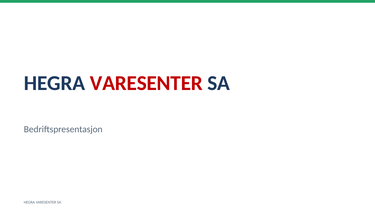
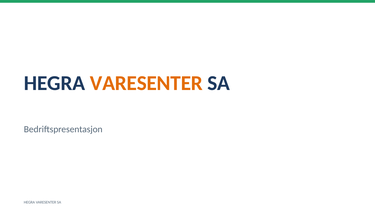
VARESENTER at (146, 83) colour: red -> orange
